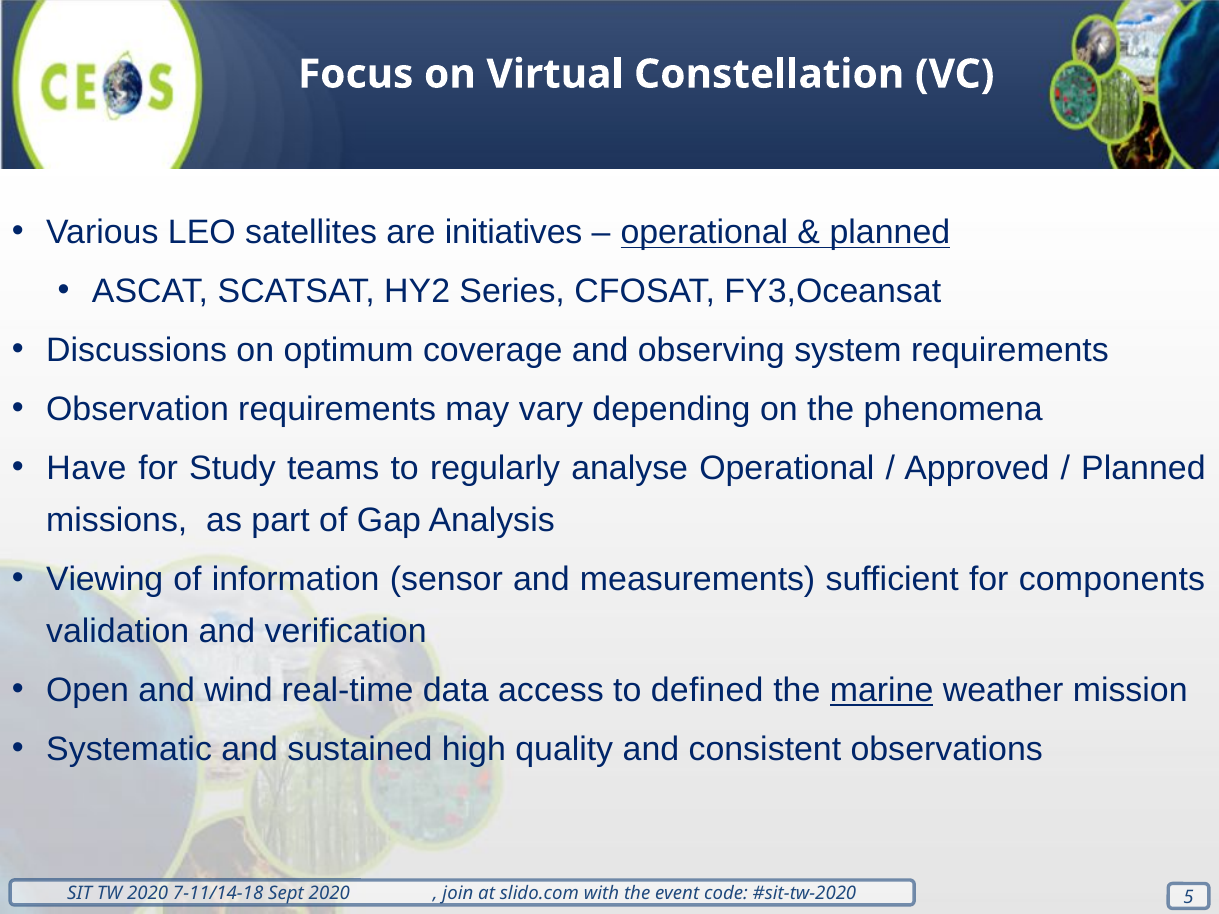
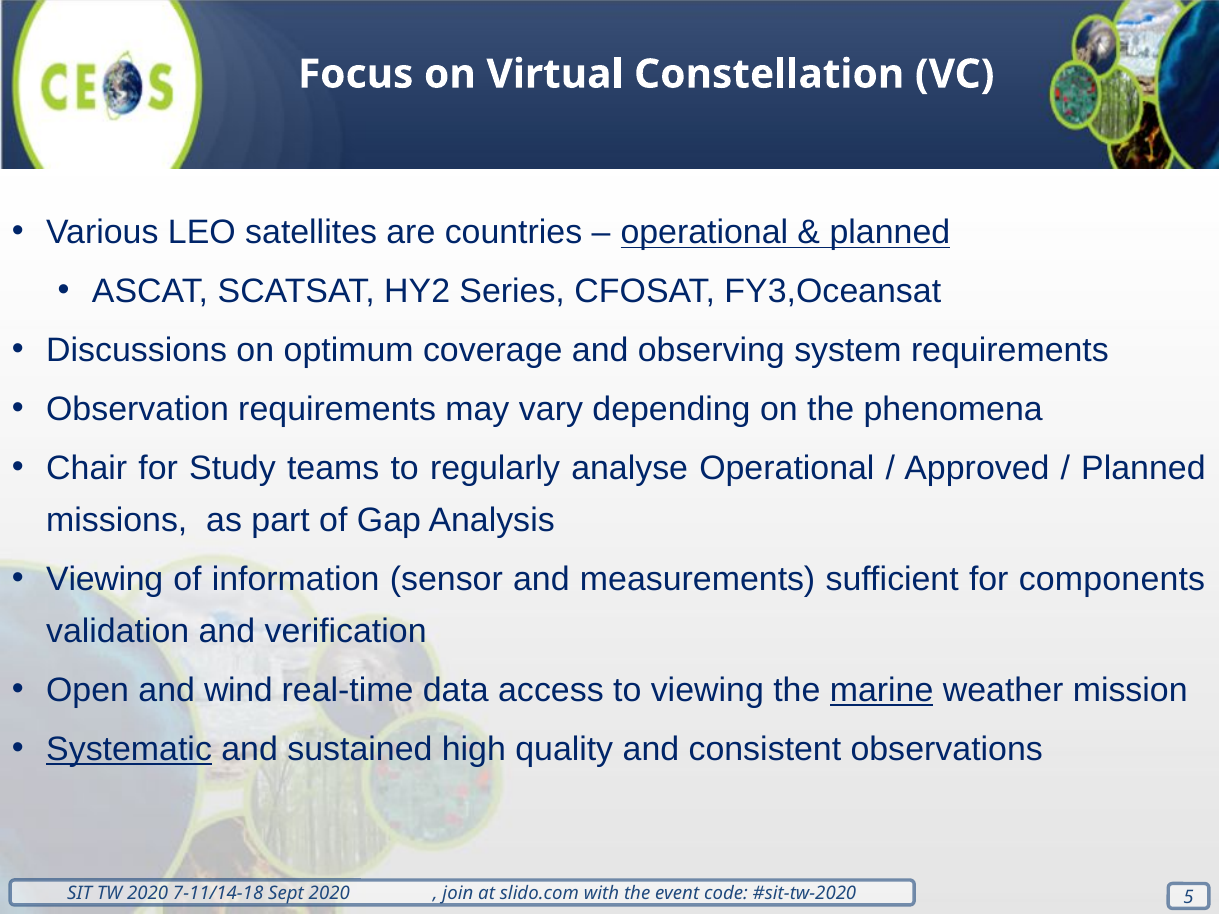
initiatives: initiatives -> countries
Have: Have -> Chair
to defined: defined -> viewing
Systematic underline: none -> present
